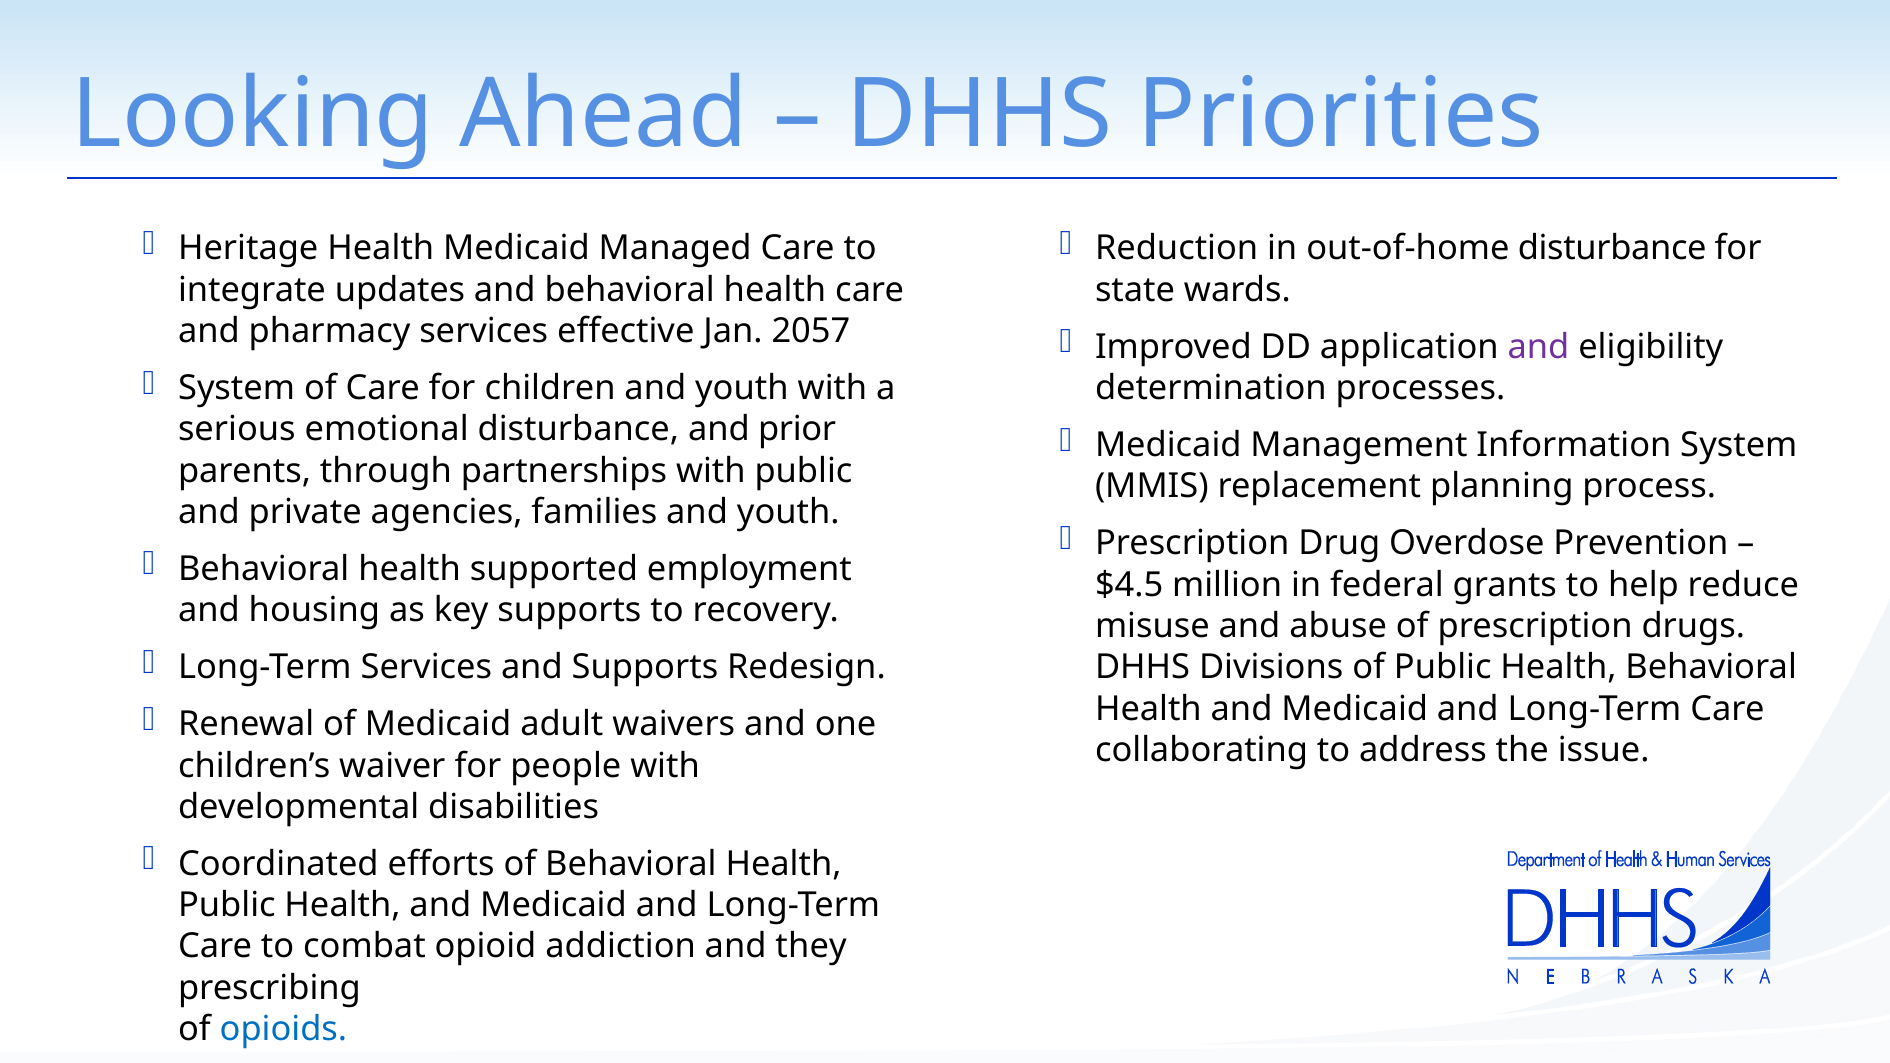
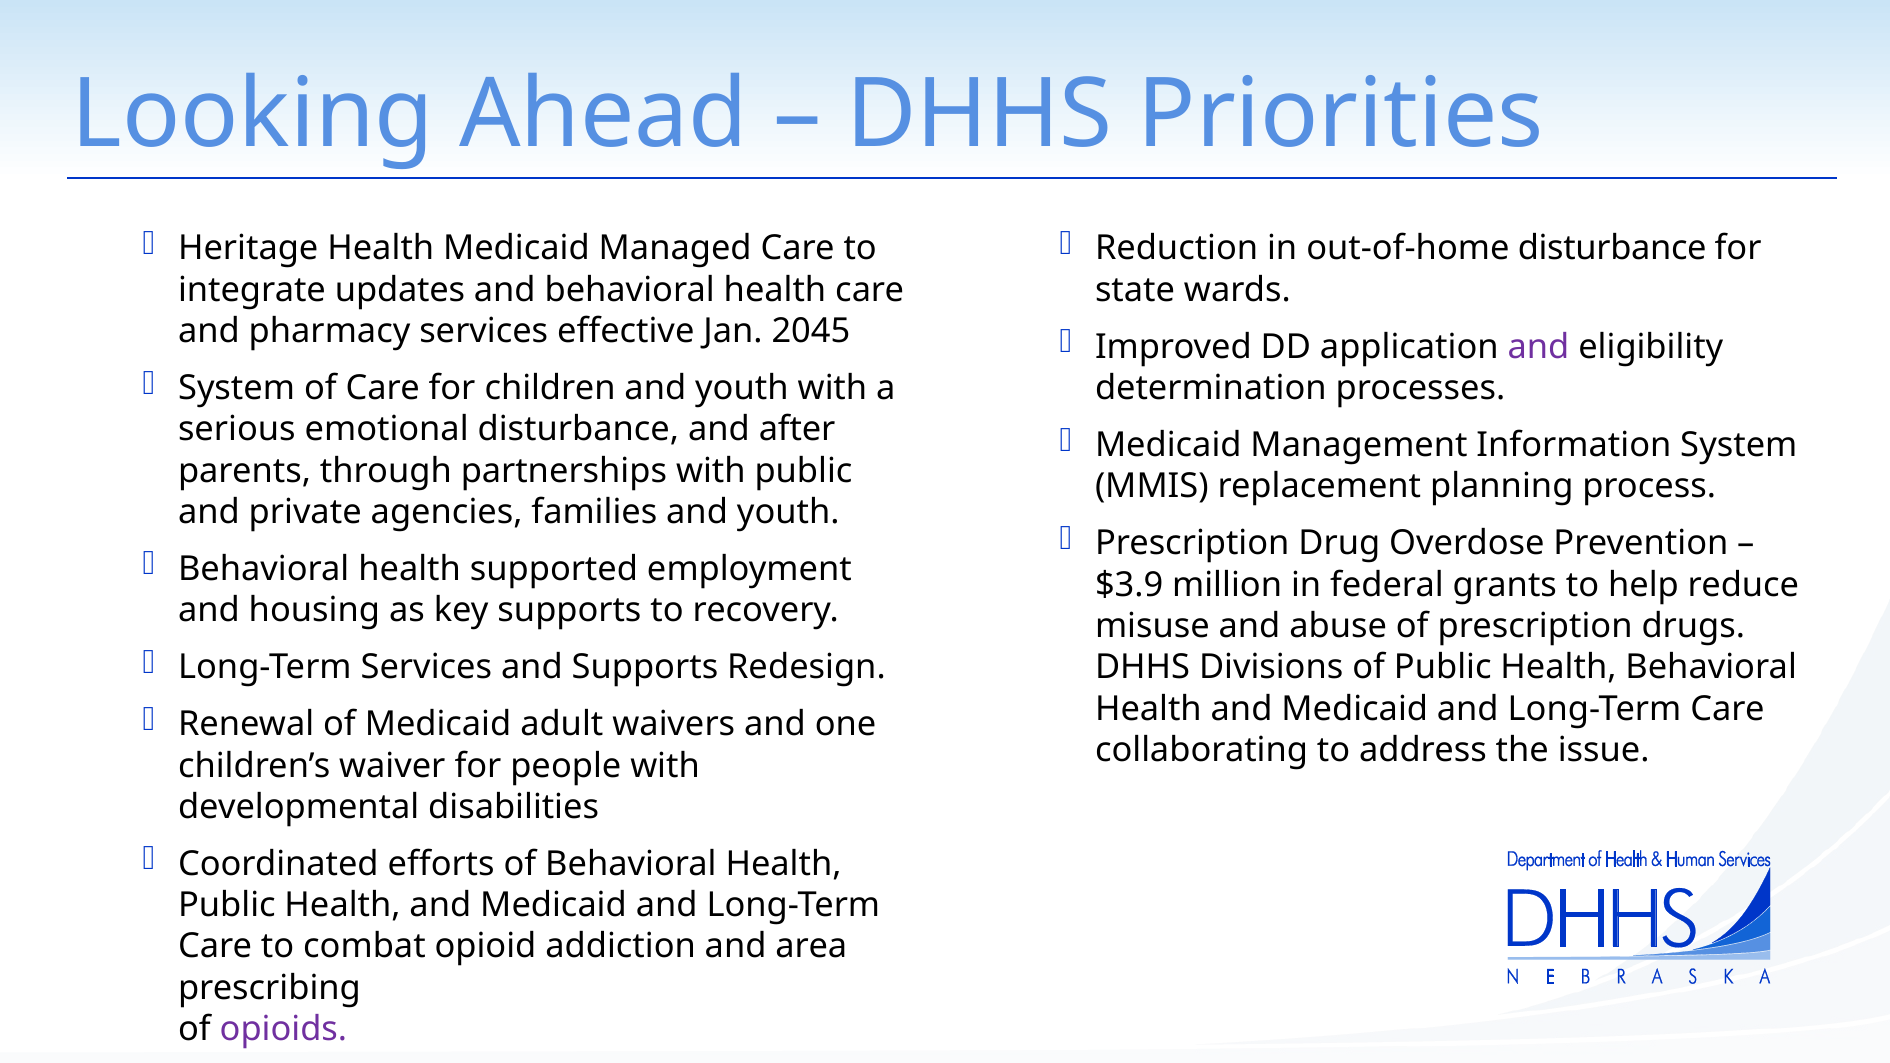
2057: 2057 -> 2045
prior: prior -> after
$4.5: $4.5 -> $3.9
they: they -> area
opioids colour: blue -> purple
